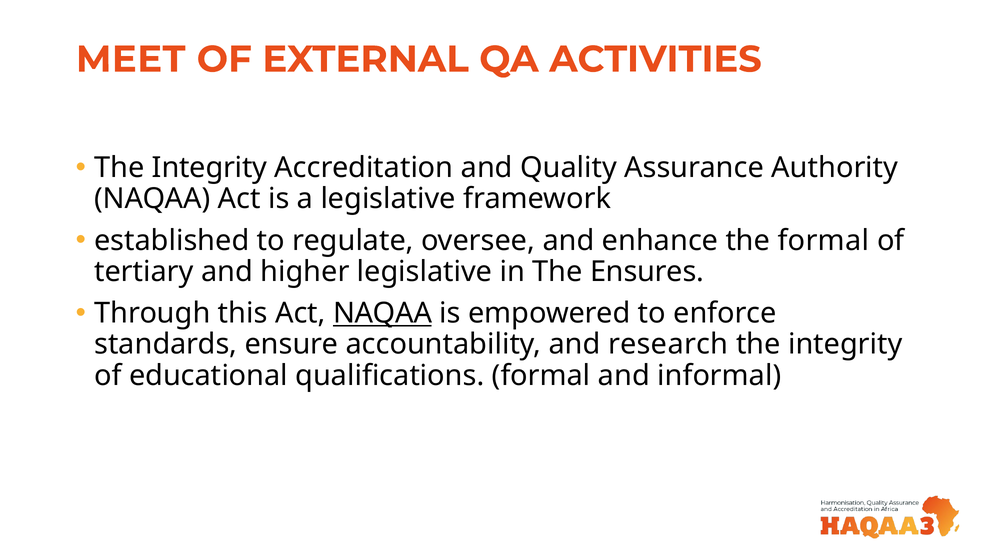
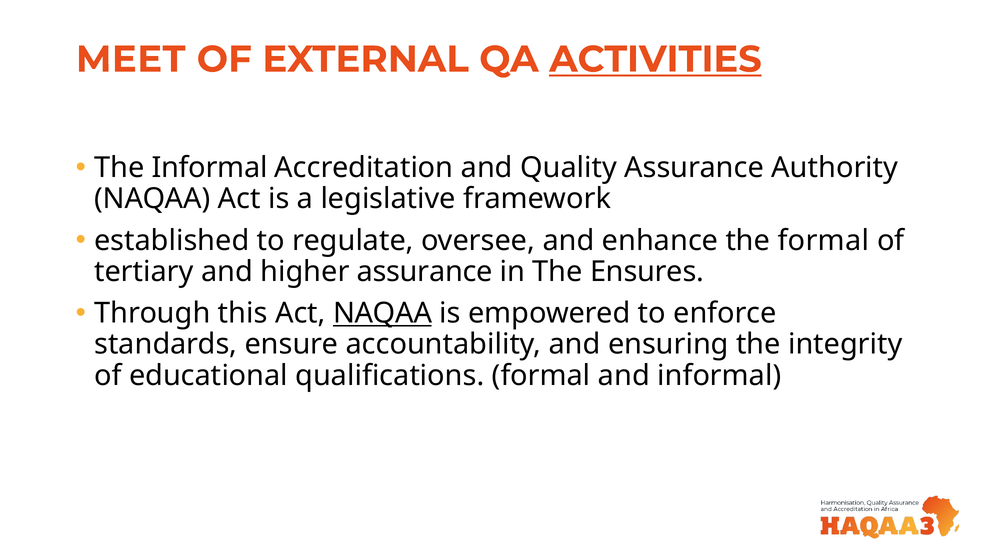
ACTIVITIES underline: none -> present
Integrity at (210, 168): Integrity -> Informal
higher legislative: legislative -> assurance
research: research -> ensuring
